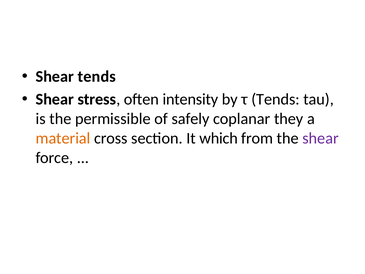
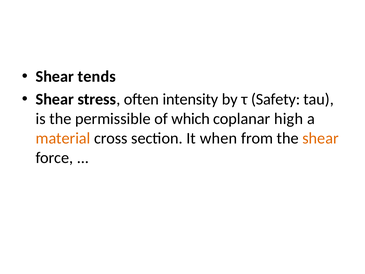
τ Tends: Tends -> Safety
safely: safely -> which
they: they -> high
which: which -> when
shear at (321, 138) colour: purple -> orange
